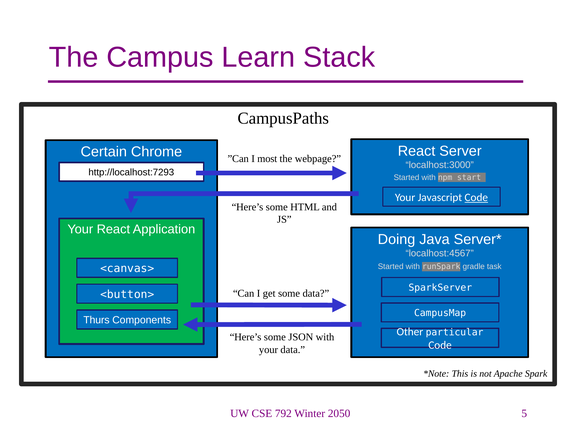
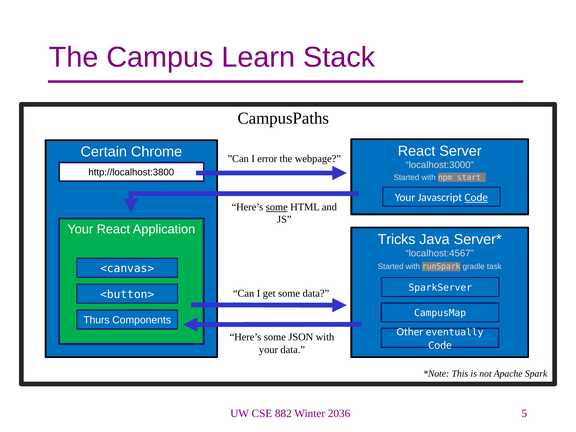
most: most -> error
http://localhost:7293: http://localhost:7293 -> http://localhost:3800
some at (277, 207) underline: none -> present
Doing: Doing -> Tricks
particular: particular -> eventually
792: 792 -> 882
2050: 2050 -> 2036
